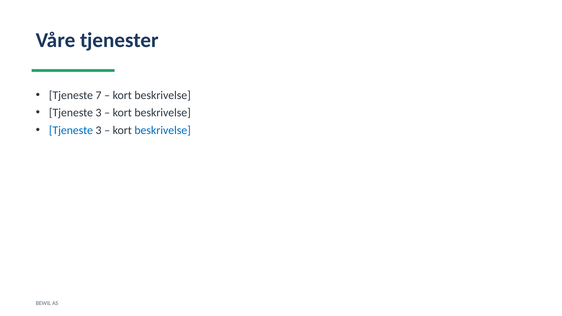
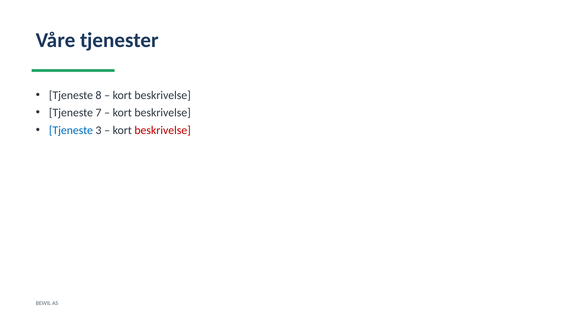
7: 7 -> 8
3 at (99, 113): 3 -> 7
beskrivelse at (163, 130) colour: blue -> red
